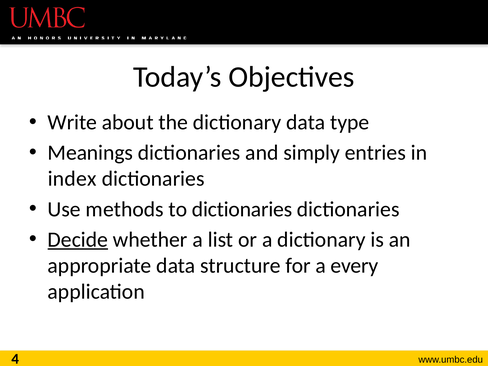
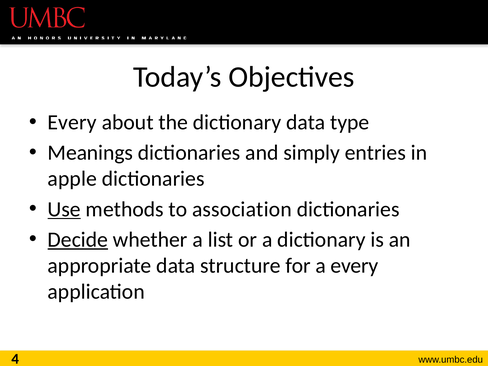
Write at (72, 122): Write -> Every
index: index -> apple
Use underline: none -> present
to dictionaries: dictionaries -> association
